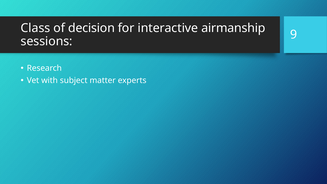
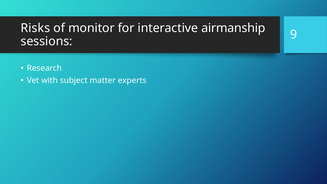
Class: Class -> Risks
decision: decision -> monitor
